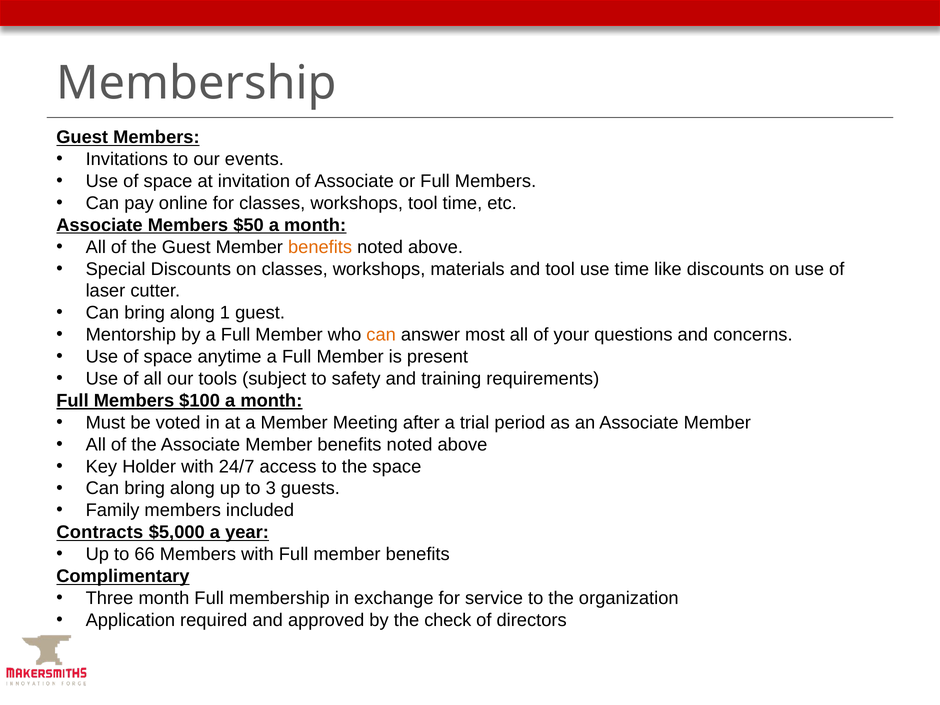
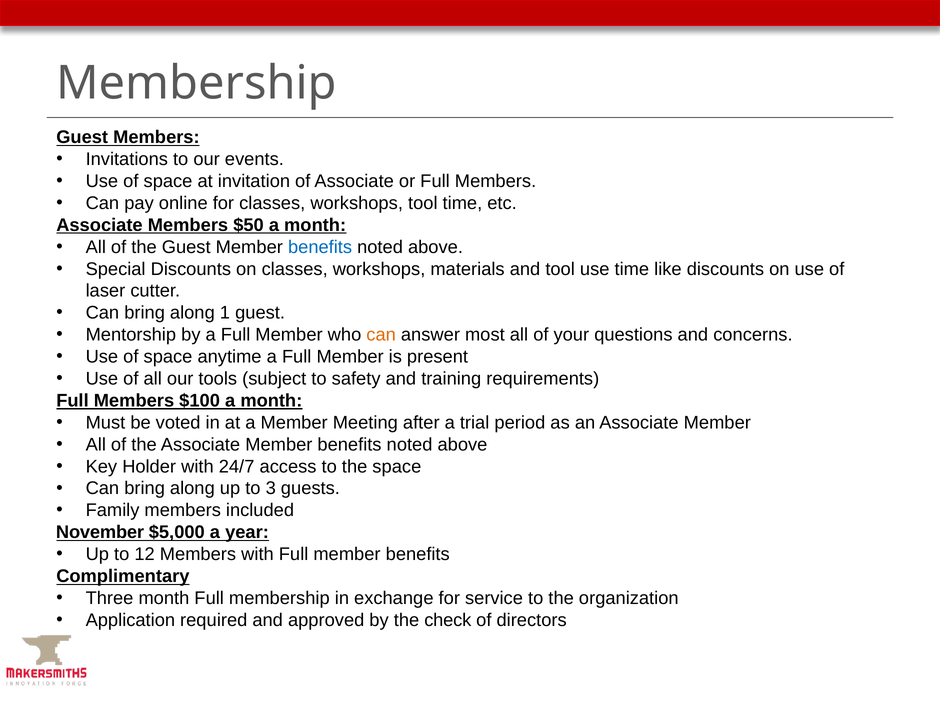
benefits at (320, 247) colour: orange -> blue
Contracts: Contracts -> November
66: 66 -> 12
